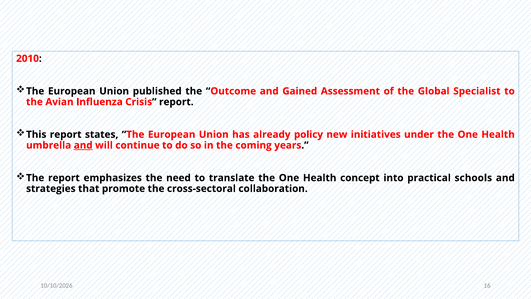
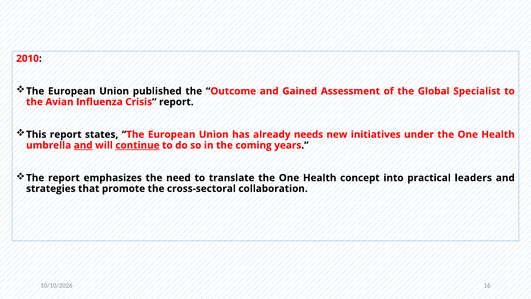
policy: policy -> needs
continue underline: none -> present
schools: schools -> leaders
